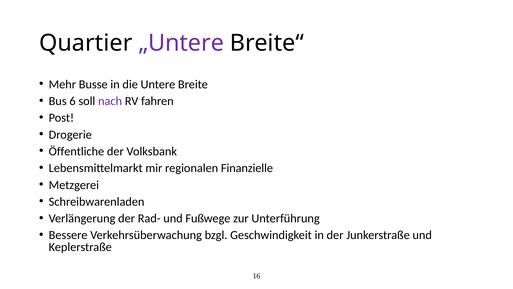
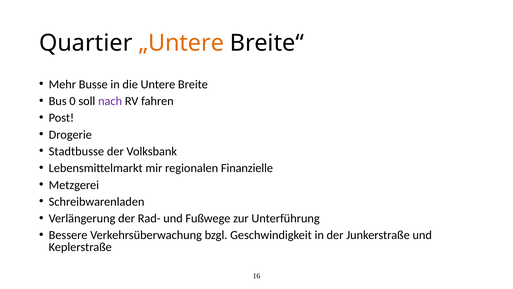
„Untere colour: purple -> orange
6: 6 -> 0
Öffentliche: Öffentliche -> Stadtbusse
